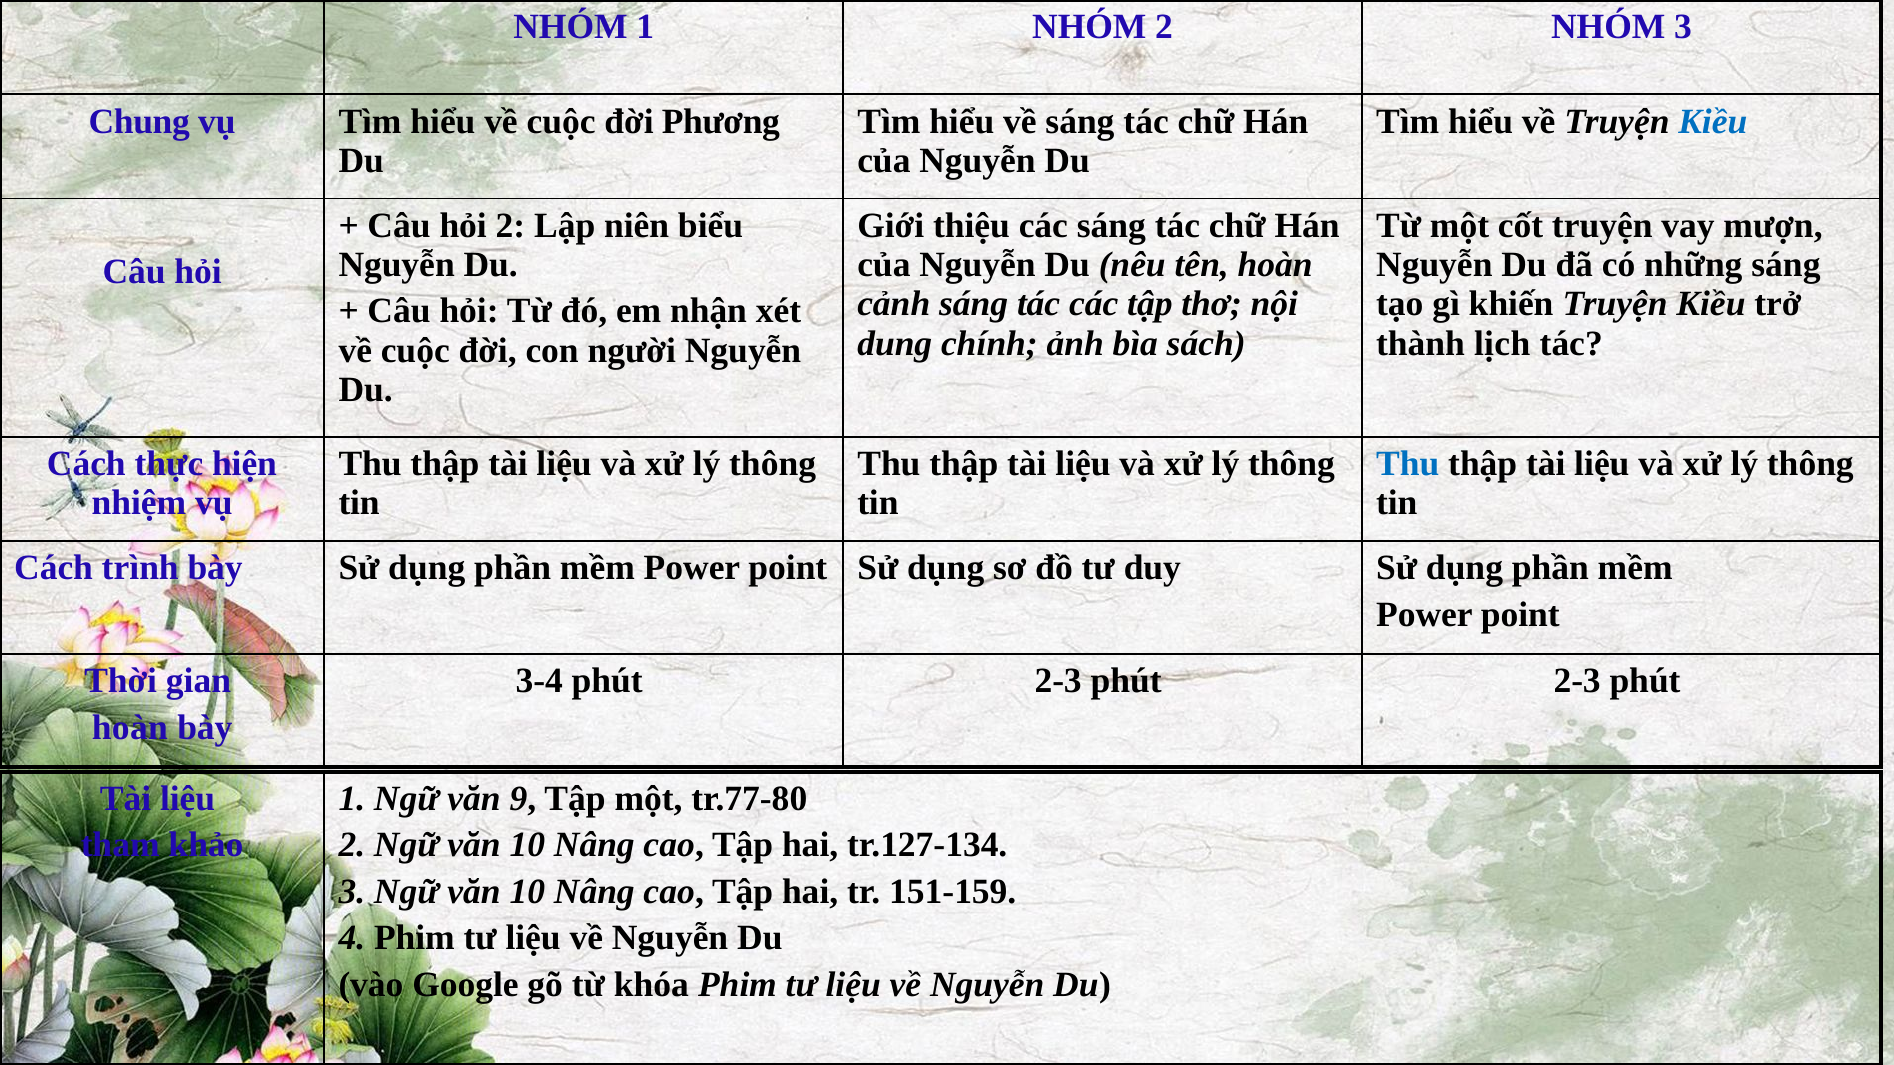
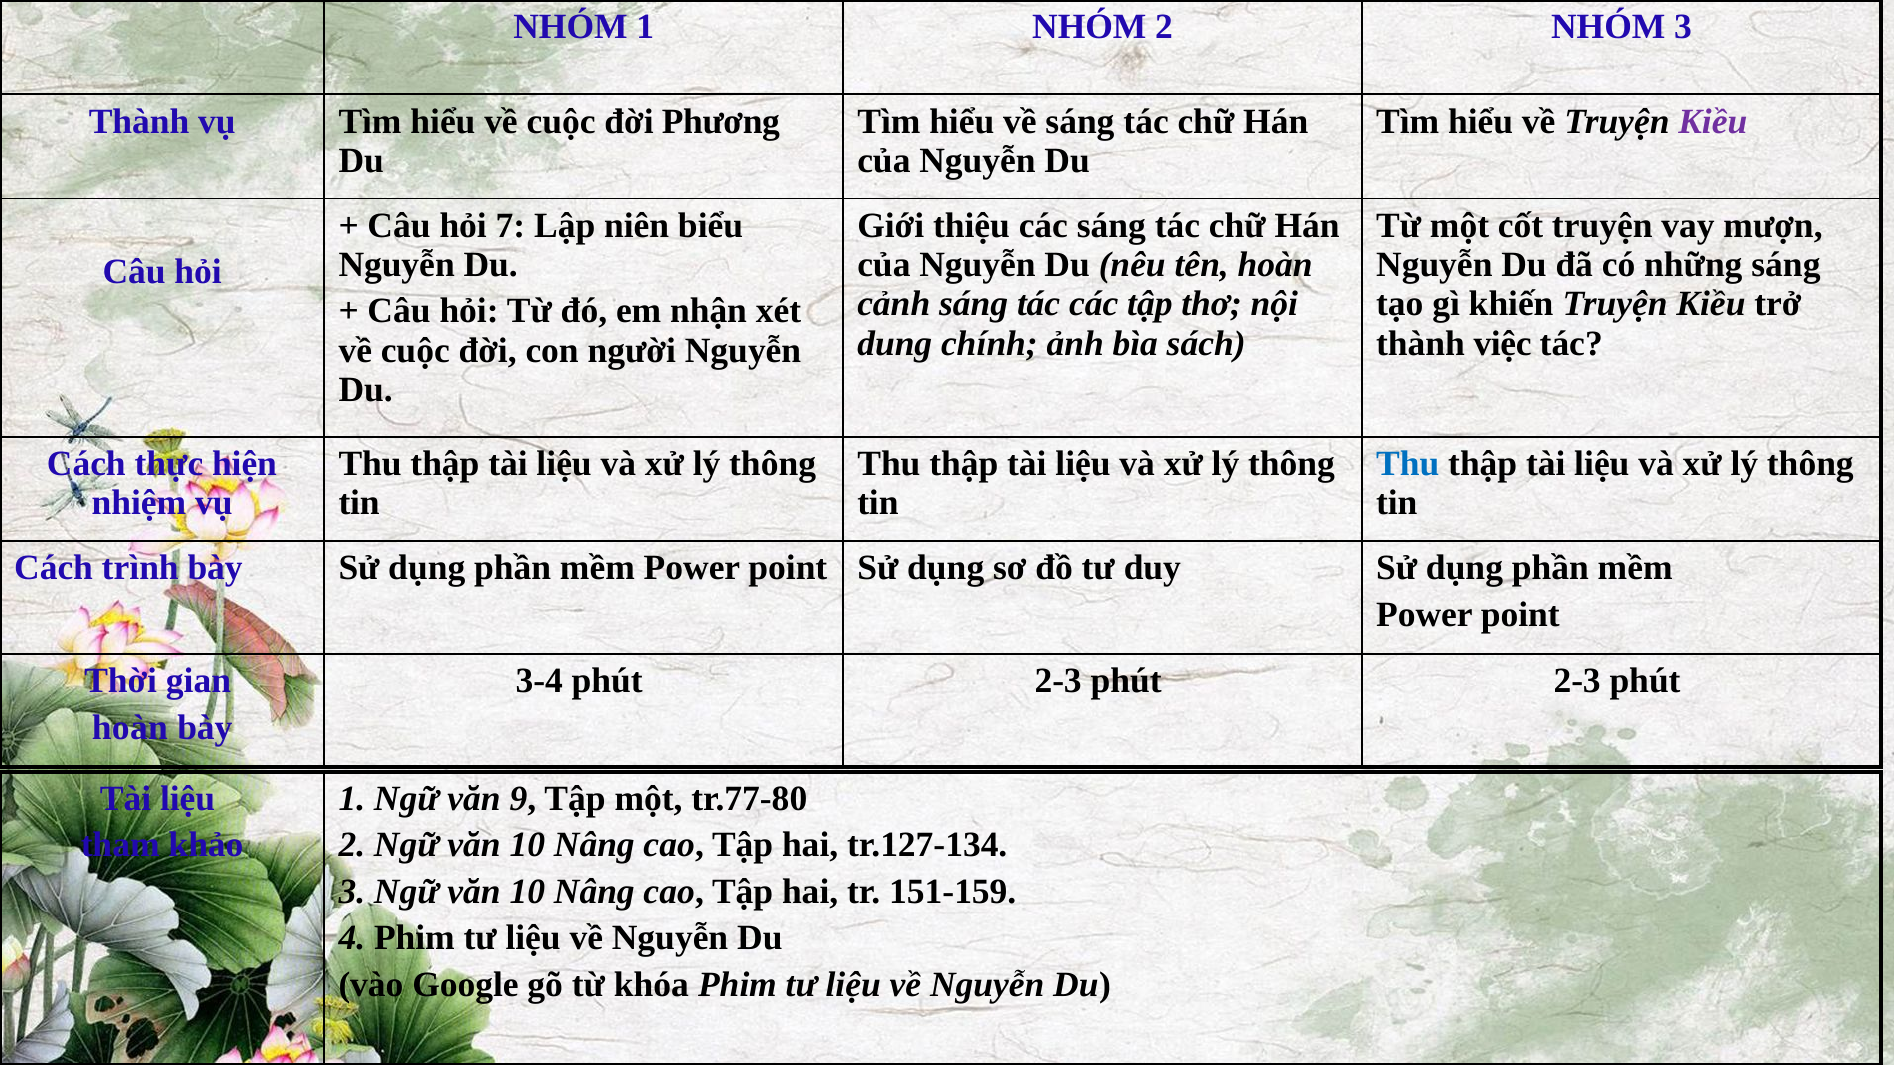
Chung at (139, 121): Chung -> Thành
Kiều at (1713, 121) colour: blue -> purple
hỏi 2: 2 -> 7
lịch: lịch -> việc
